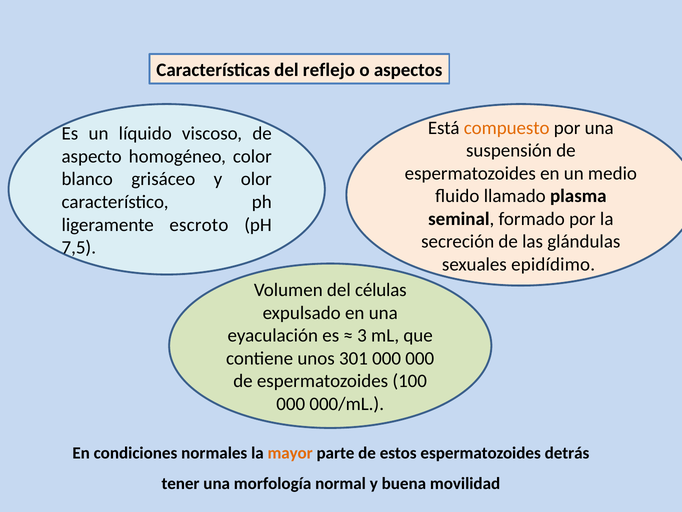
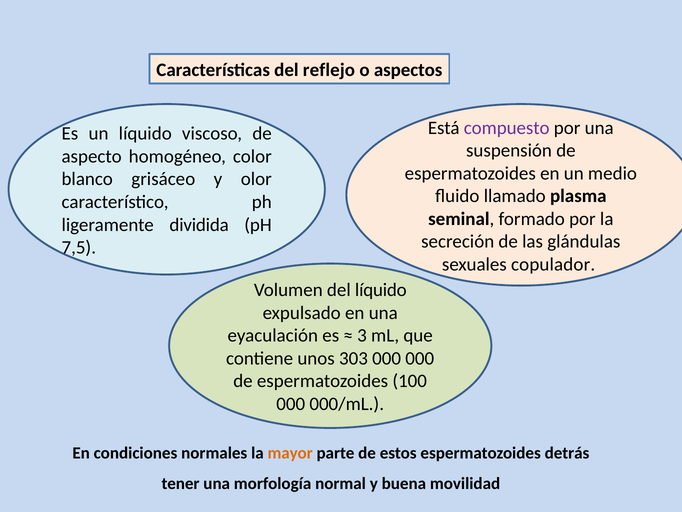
compuesto colour: orange -> purple
escroto: escroto -> dividida
epidídimo: epidídimo -> copulador
del células: células -> líquido
301: 301 -> 303
